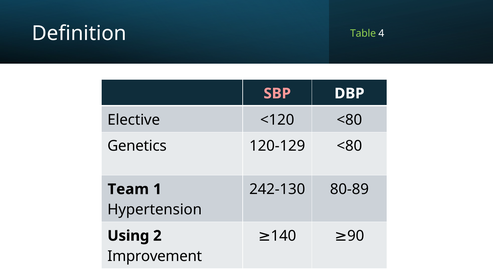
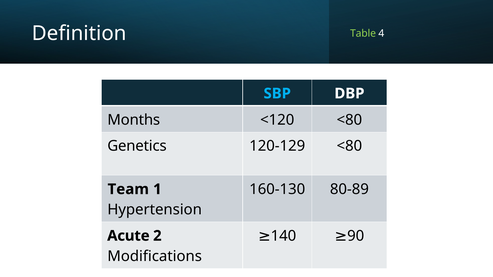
SBP colour: pink -> light blue
Elective: Elective -> Months
242-130: 242-130 -> 160-130
Using: Using -> Acute
Improvement: Improvement -> Modifications
